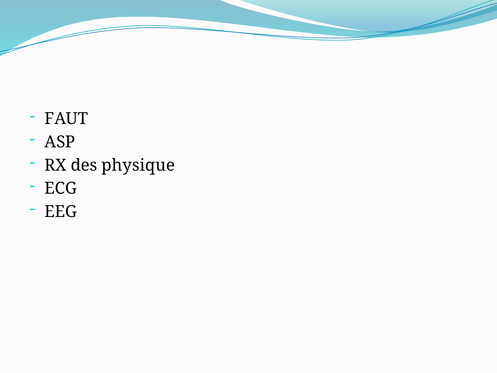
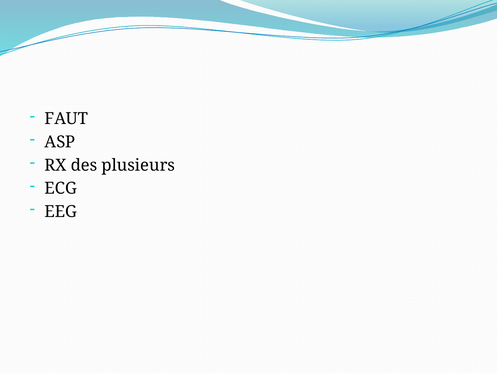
physique: physique -> plusieurs
